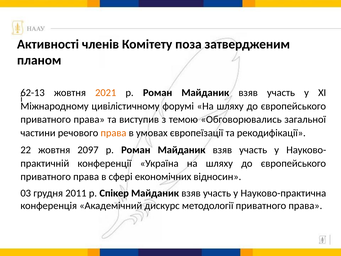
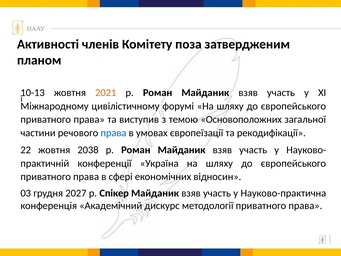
62-13: 62-13 -> 10-13
Обговорювались: Обговорювались -> Основоположних
права at (114, 133) colour: orange -> blue
2097: 2097 -> 2038
2011: 2011 -> 2027
